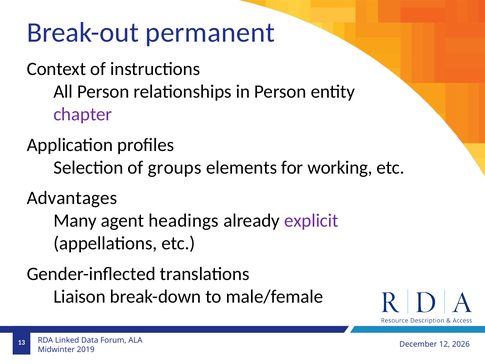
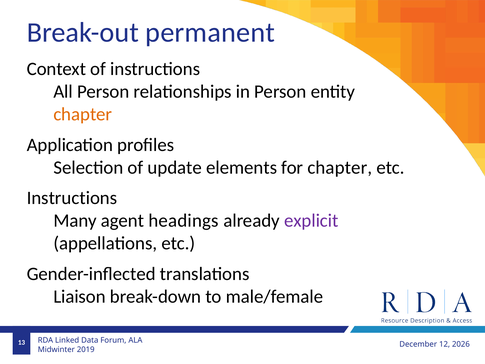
chapter at (83, 114) colour: purple -> orange
groups: groups -> update
for working: working -> chapter
Advantages at (72, 198): Advantages -> Instructions
